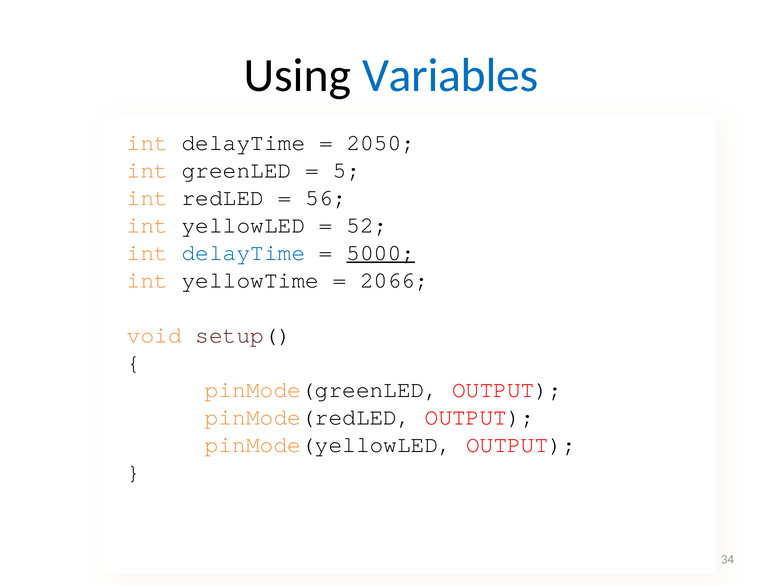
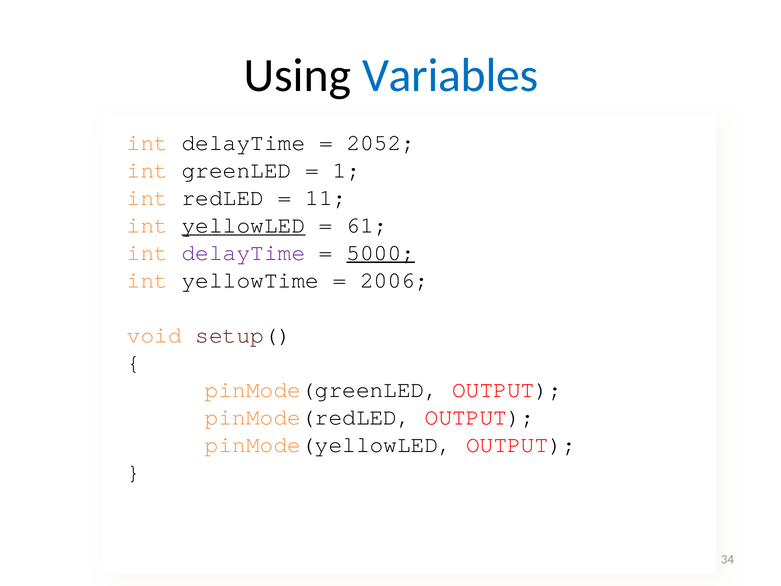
2050: 2050 -> 2052
5: 5 -> 1
56: 56 -> 11
yellowLED underline: none -> present
52: 52 -> 61
delayTime at (243, 252) colour: blue -> purple
2066: 2066 -> 2006
